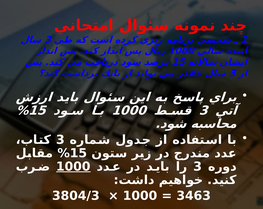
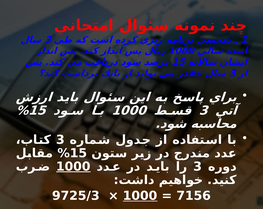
3804/3: 3804/3 -> 9725/3
1000 at (140, 196) underline: none -> present
3463: 3463 -> 7156
